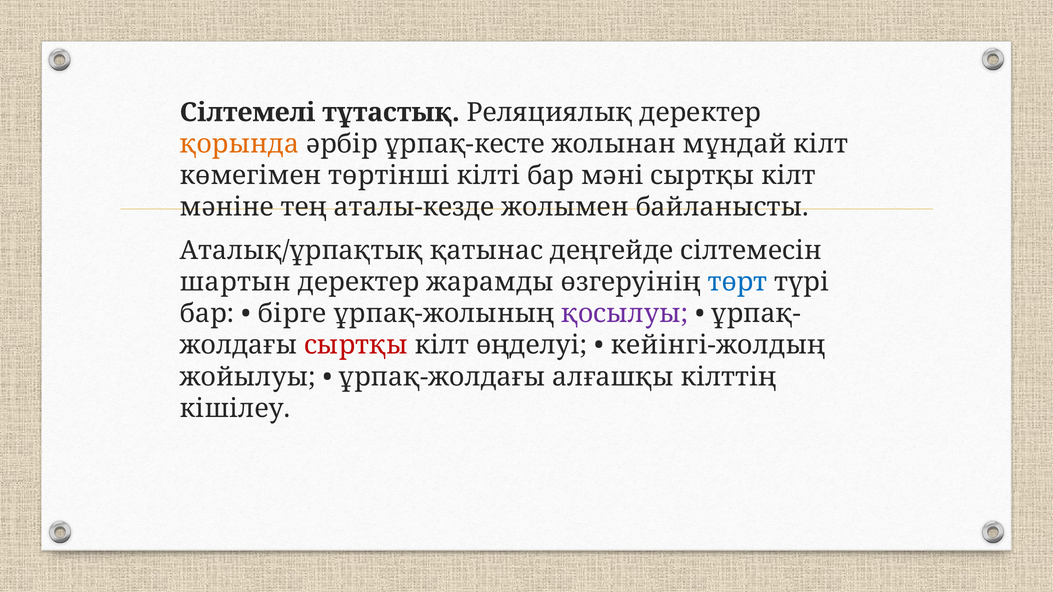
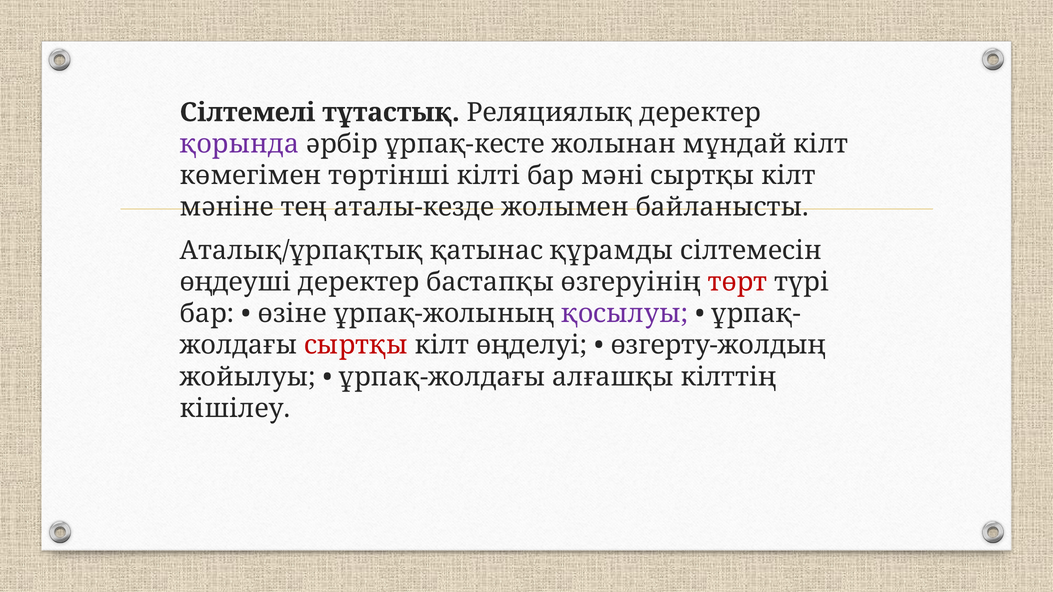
қорында colour: orange -> purple
деңгейде: деңгейде -> құрамды
шартын: шартын -> өңдеуші
жарамды: жарамды -> бастапқы
төрт colour: blue -> red
бірге: бірге -> өзіне
кейінгі-жолдың: кейінгі-жолдың -> өзгерту-жолдың
